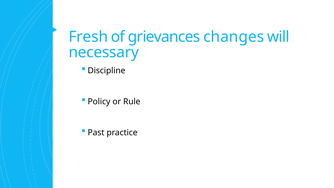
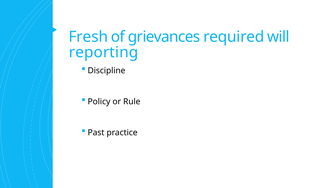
changes: changes -> required
necessary: necessary -> reporting
